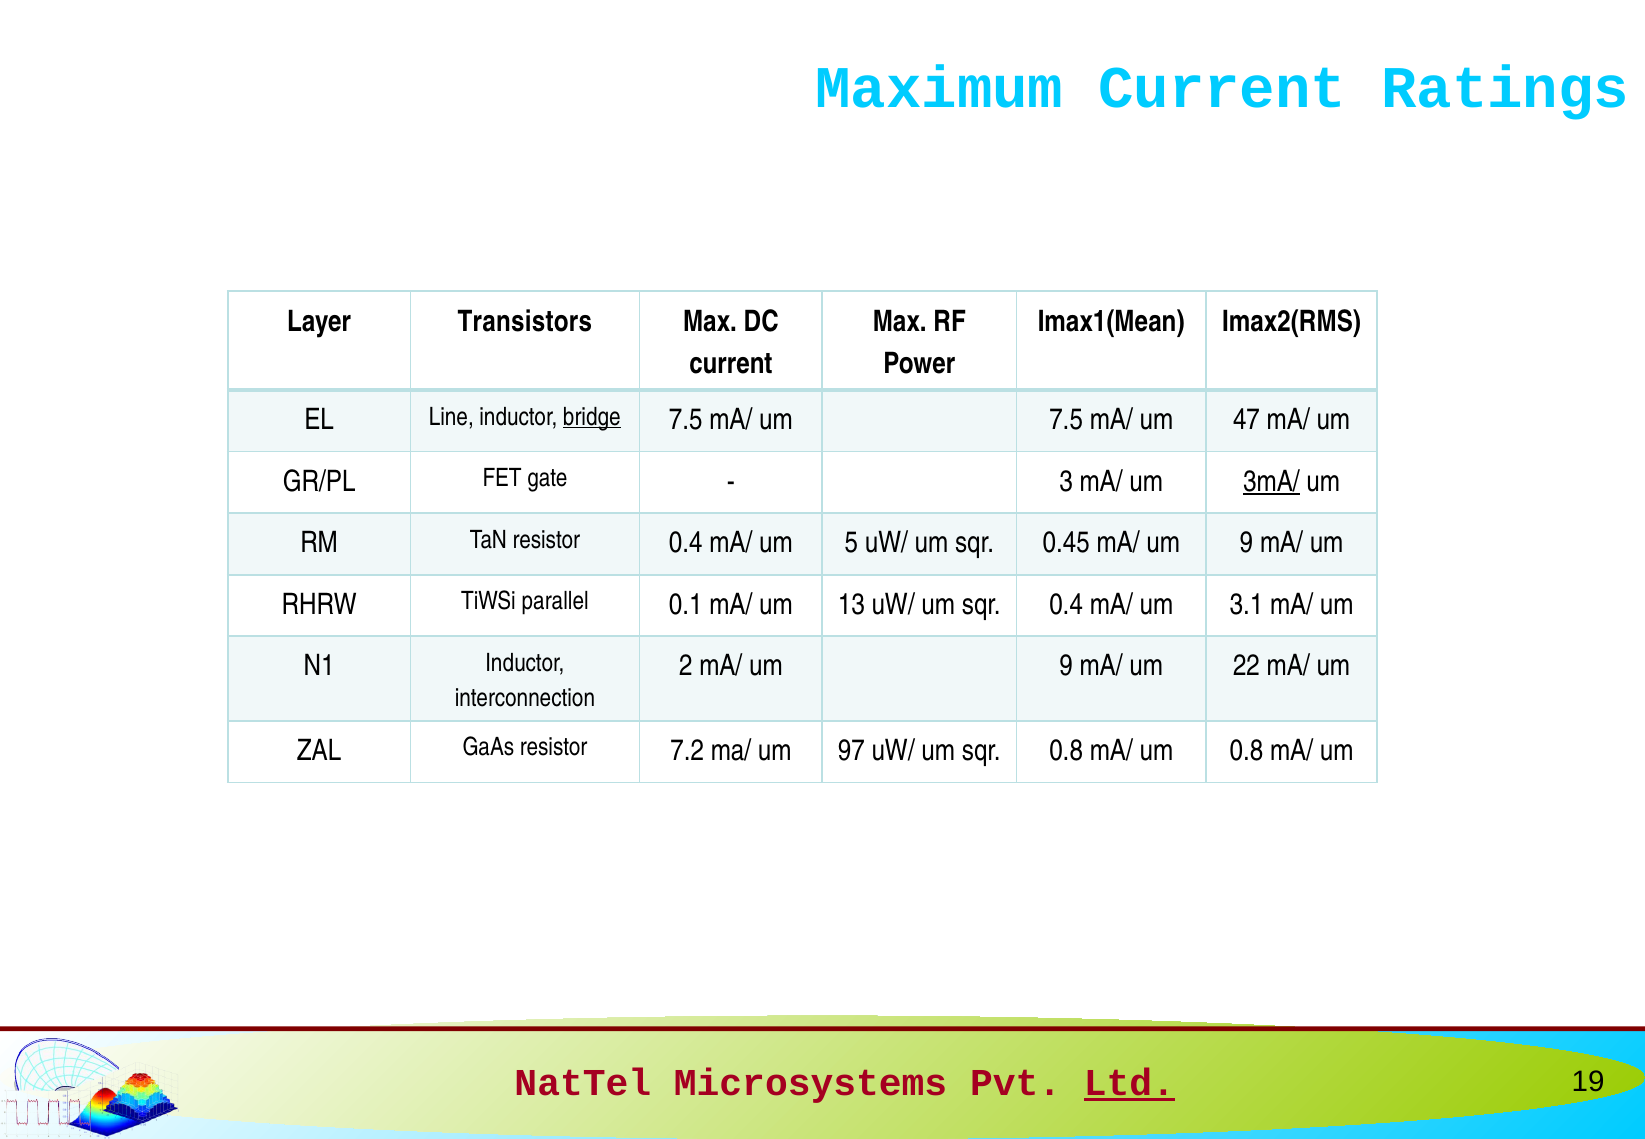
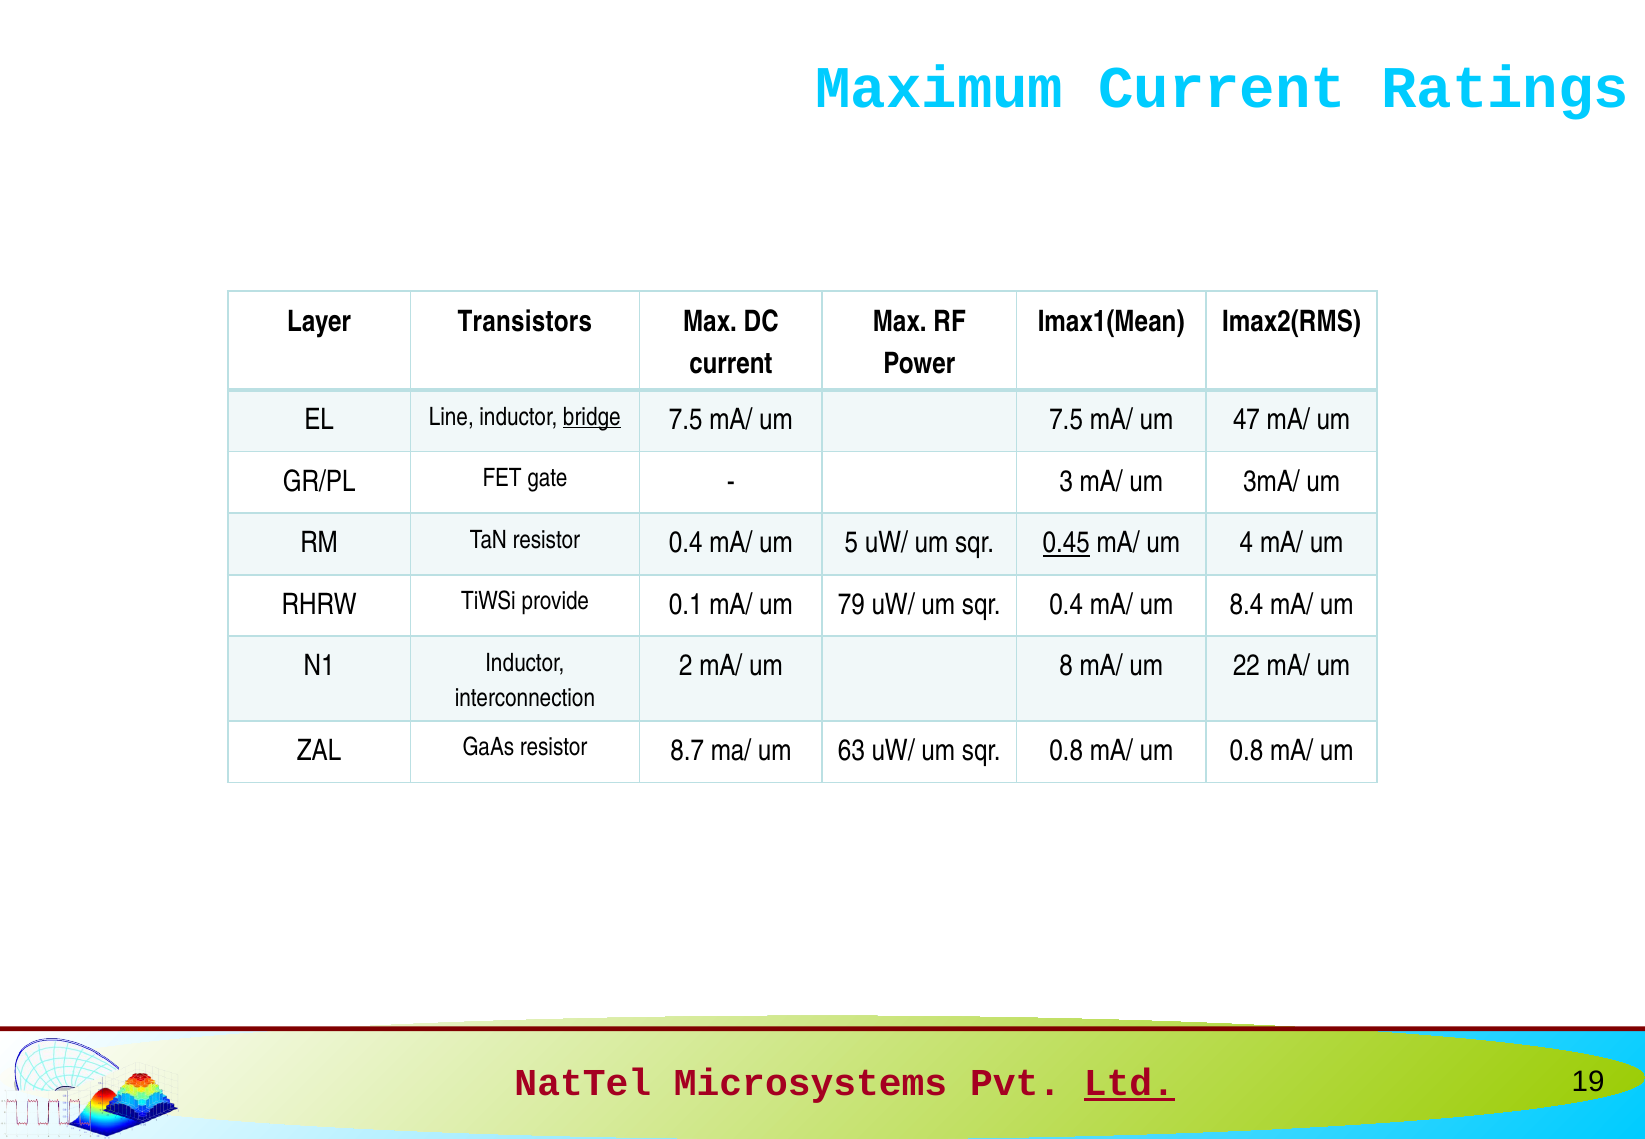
3mA/ underline: present -> none
0.45 underline: none -> present
9 at (1246, 543): 9 -> 4
parallel: parallel -> provide
13: 13 -> 79
3.1: 3.1 -> 8.4
2 mA/ um 9: 9 -> 8
7.2: 7.2 -> 8.7
97: 97 -> 63
